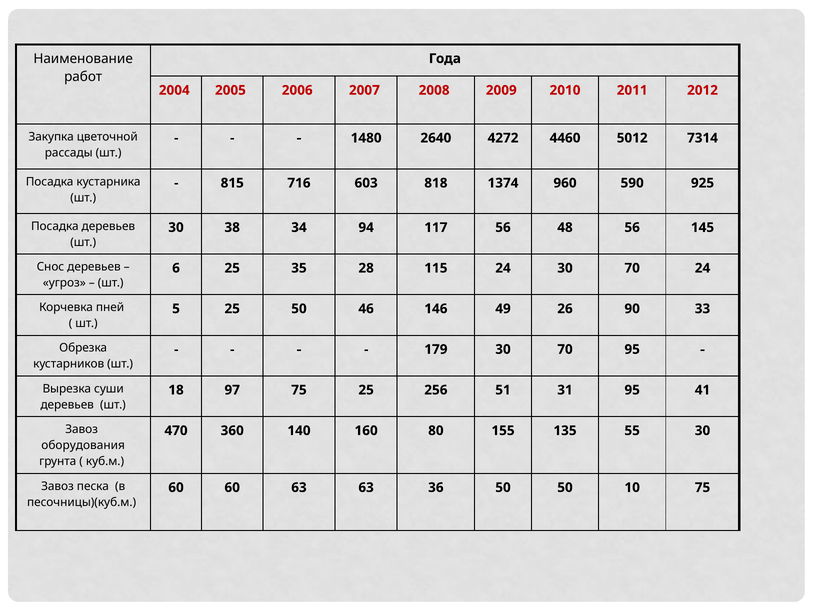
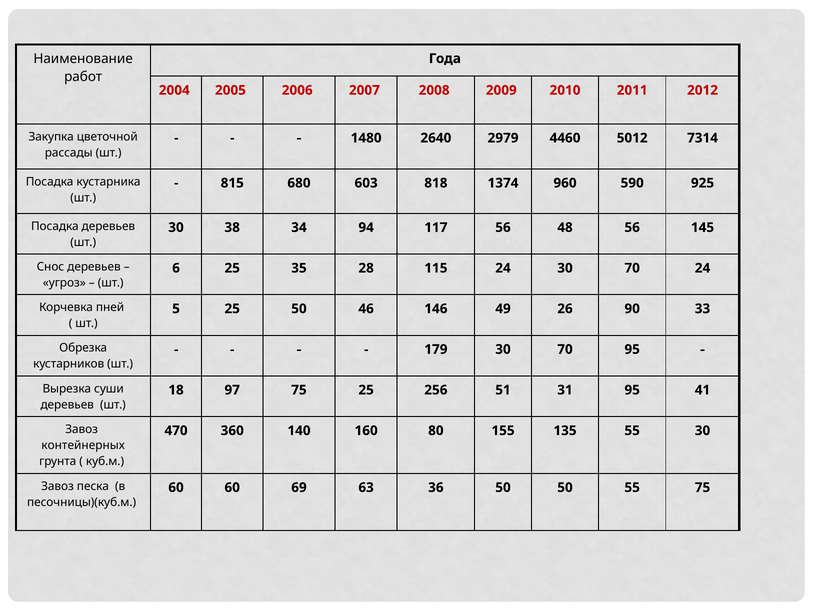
4272: 4272 -> 2979
716: 716 -> 680
оборудования: оборудования -> контейнерных
60 63: 63 -> 69
50 10: 10 -> 55
